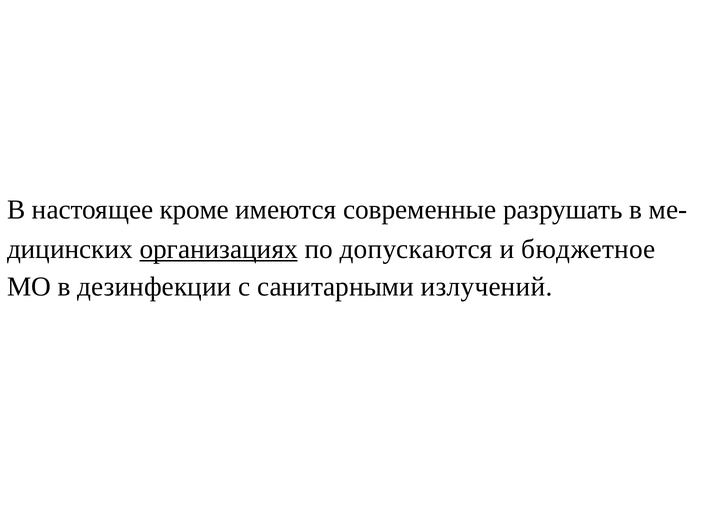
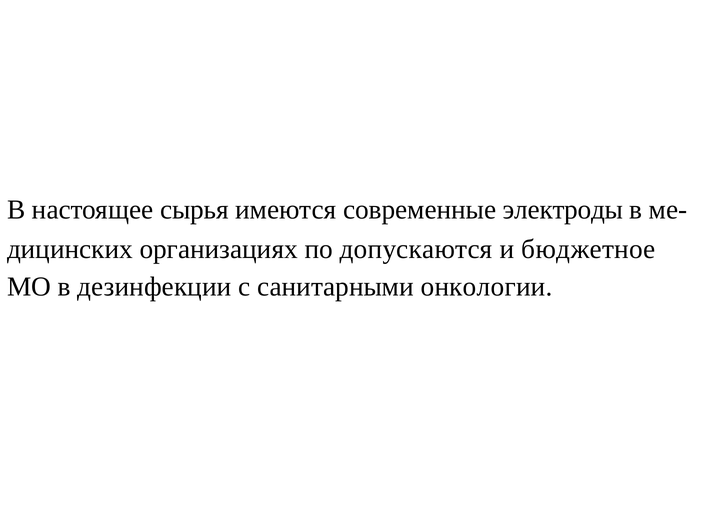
кроме: кроме -> сырья
разрушать: разрушать -> электроды
организациях underline: present -> none
излучений: излучений -> онкологии
